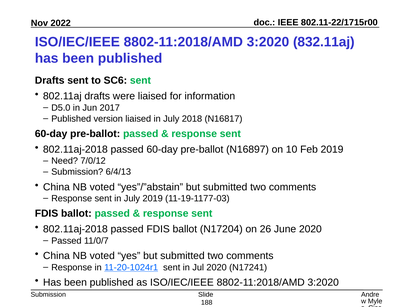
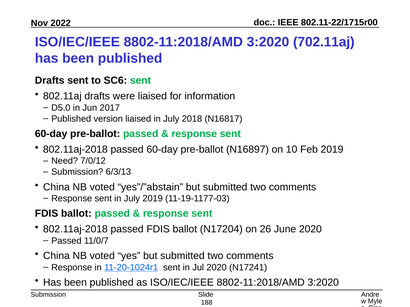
832.11aj: 832.11aj -> 702.11aj
6/4/13: 6/4/13 -> 6/3/13
